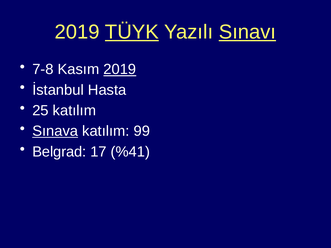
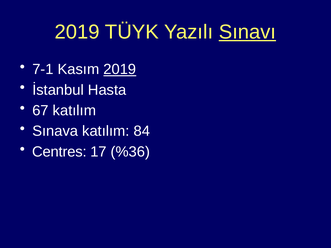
TÜYK underline: present -> none
7-8: 7-8 -> 7-1
25: 25 -> 67
Sınava underline: present -> none
99: 99 -> 84
Belgrad: Belgrad -> Centres
%41: %41 -> %36
